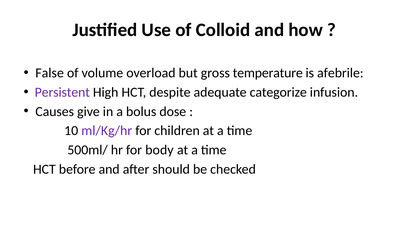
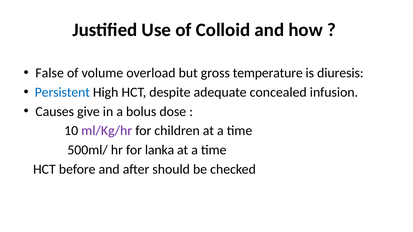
afebrile: afebrile -> diuresis
Persistent colour: purple -> blue
categorize: categorize -> concealed
body: body -> lanka
